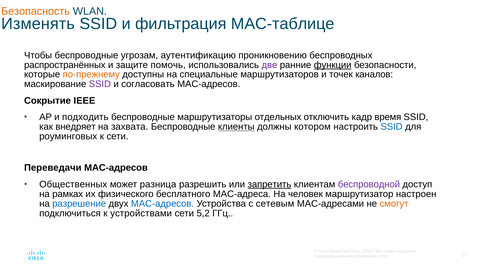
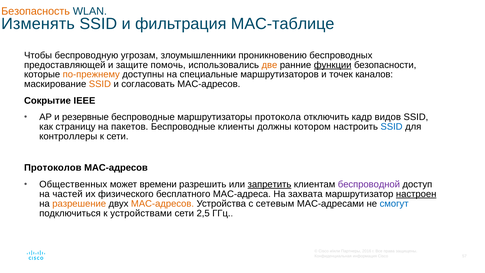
Чтобы беспроводные: беспроводные -> беспроводную
аутентификацию: аутентификацию -> злоумышленники
распространённых: распространённых -> предоставляющей
две colour: purple -> orange
SSID at (100, 84) colour: purple -> orange
подходить: подходить -> резервные
отдельных: отдельных -> протокола
время: время -> видов
внедряет: внедряет -> страницу
захвата: захвата -> пакетов
клиенты underline: present -> none
роуминговых: роуминговых -> контроллеры
Переведачи: Переведачи -> Протоколов
разница: разница -> времени
рамках: рамках -> частей
человек: человек -> захвата
настроен underline: none -> present
разрешение colour: blue -> orange
MAC-адресов at (162, 203) colour: blue -> orange
смогут colour: orange -> blue
5,2: 5,2 -> 2,5
